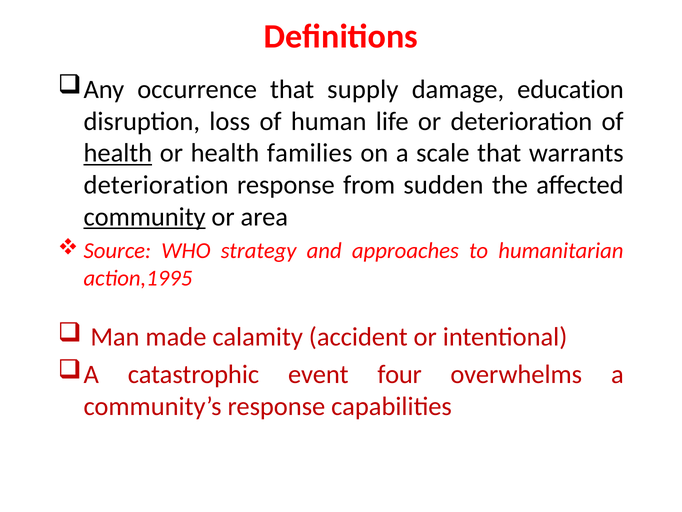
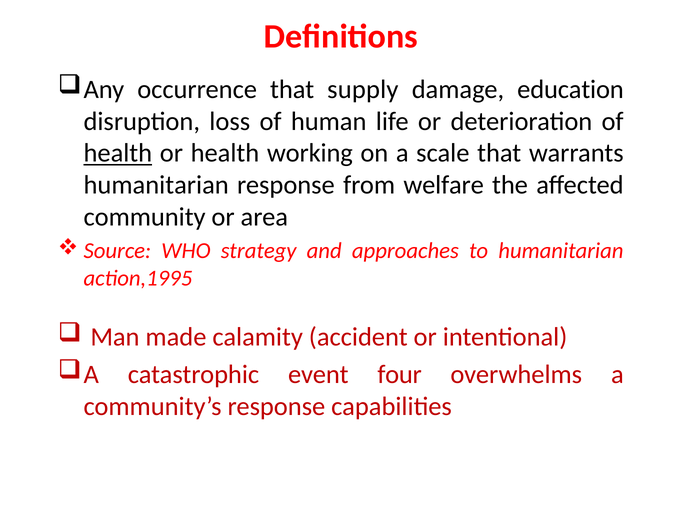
families: families -> working
deterioration at (156, 185): deterioration -> humanitarian
sudden: sudden -> welfare
community underline: present -> none
